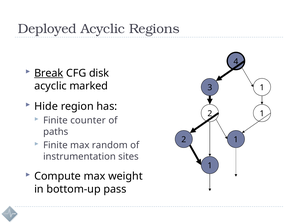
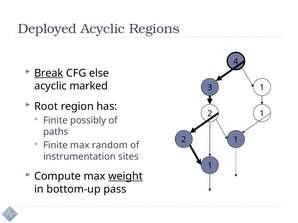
disk: disk -> else
Hide: Hide -> Root
counter: counter -> possibly
weight underline: none -> present
